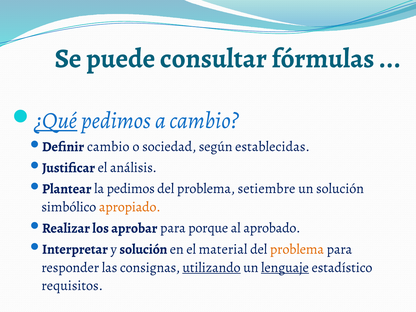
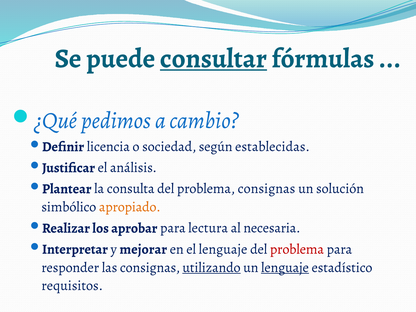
consultar underline: none -> present
¿Qué underline: present -> none
cambio at (108, 147): cambio -> licencia
la pedimos: pedimos -> consulta
problema setiembre: setiembre -> consignas
porque: porque -> lectura
aprobado: aprobado -> necesaria
y solución: solución -> mejorar
el material: material -> lenguaje
problema at (297, 249) colour: orange -> red
